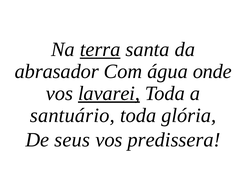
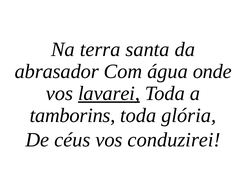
terra underline: present -> none
santuário: santuário -> tamborins
seus: seus -> céus
predissera: predissera -> conduzirei
